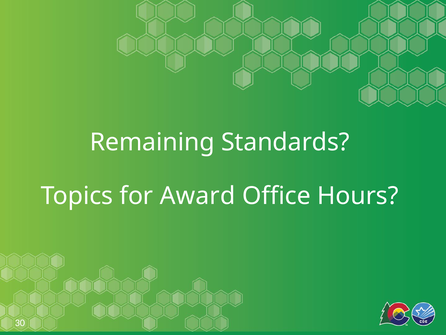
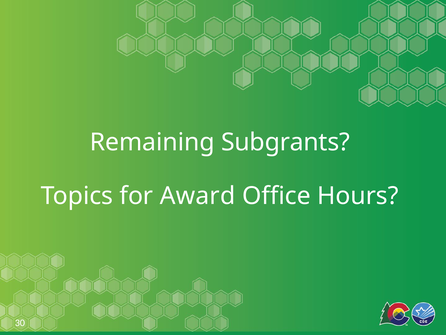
Standards: Standards -> Subgrants
